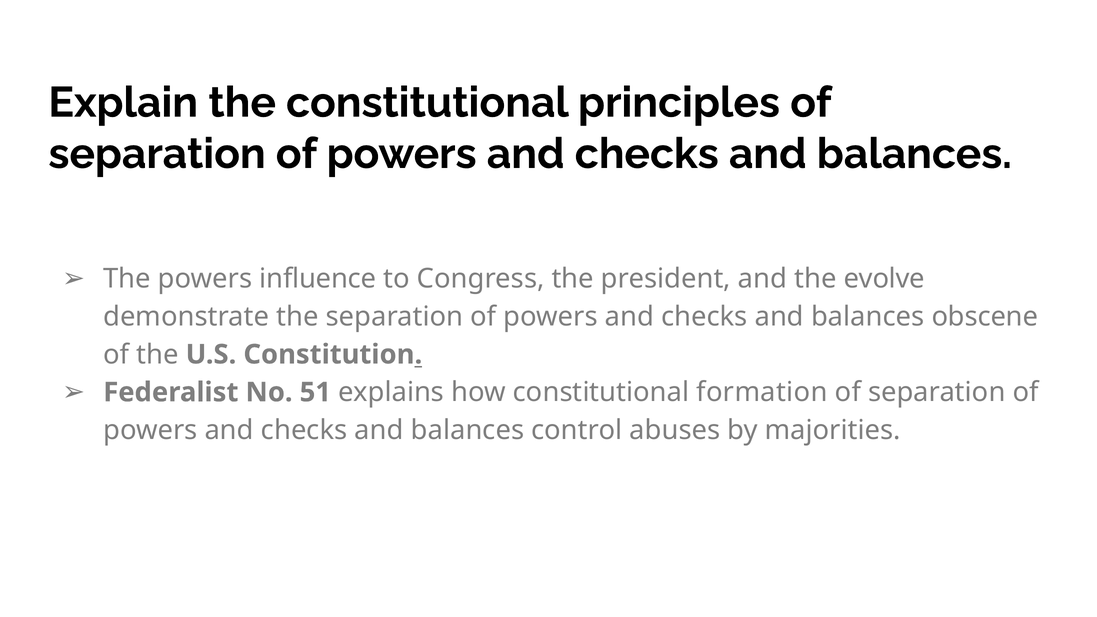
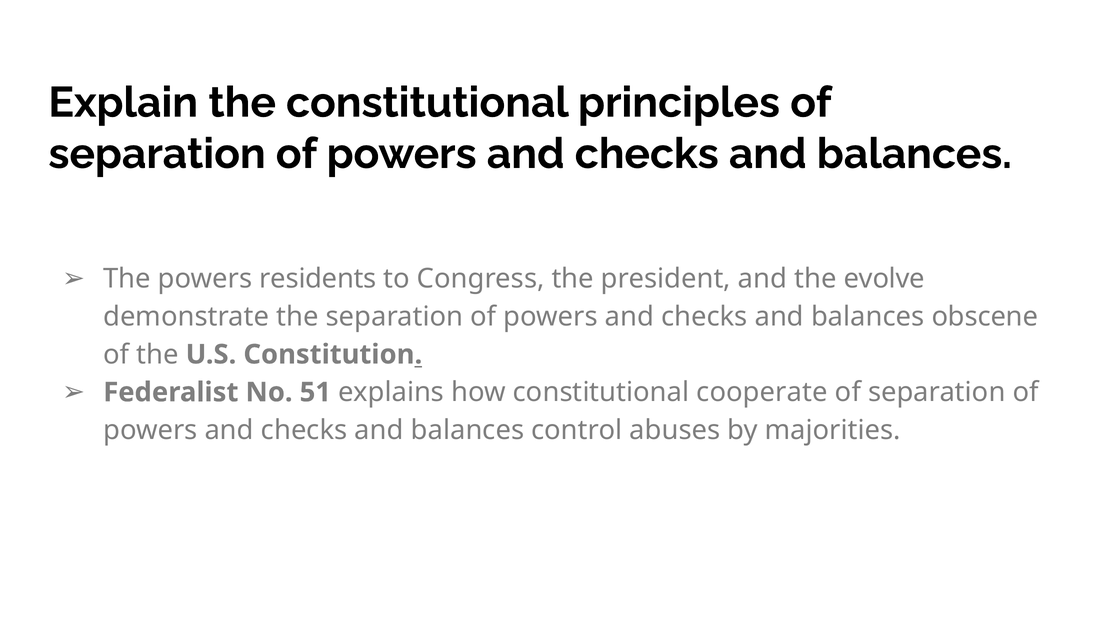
influence: influence -> residents
formation: formation -> cooperate
